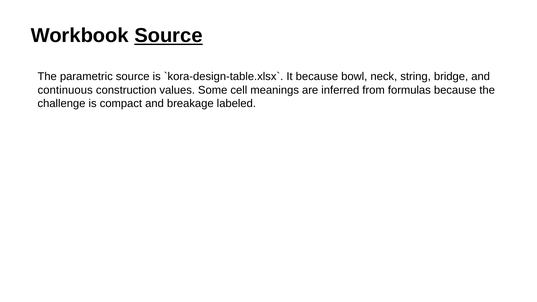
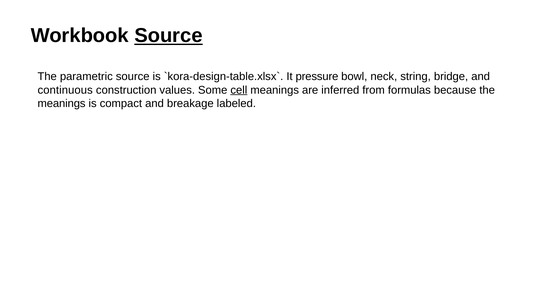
It because: because -> pressure
cell underline: none -> present
challenge at (61, 103): challenge -> meanings
